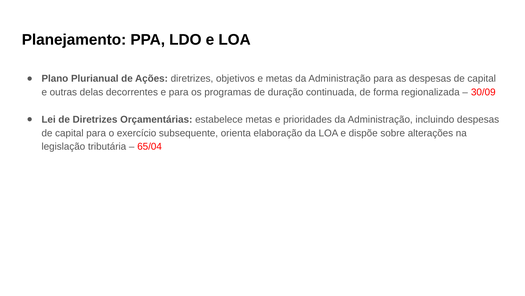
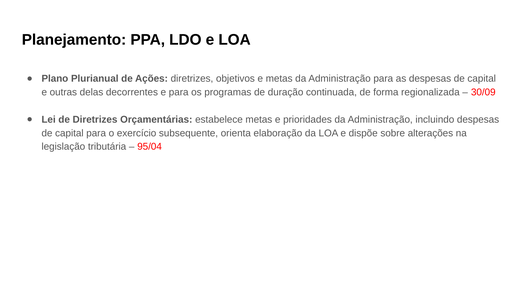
65/04: 65/04 -> 95/04
